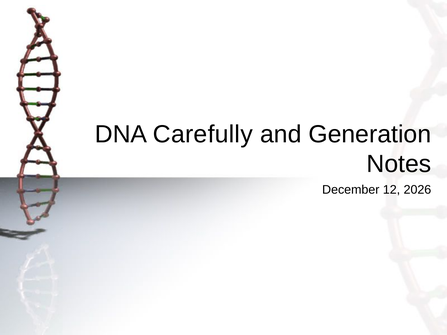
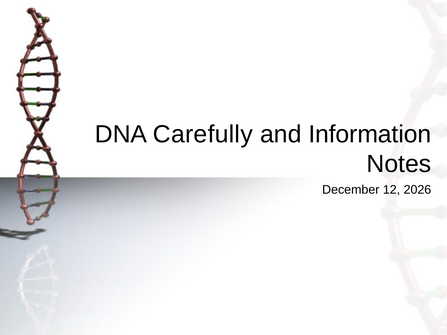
Generation: Generation -> Information
